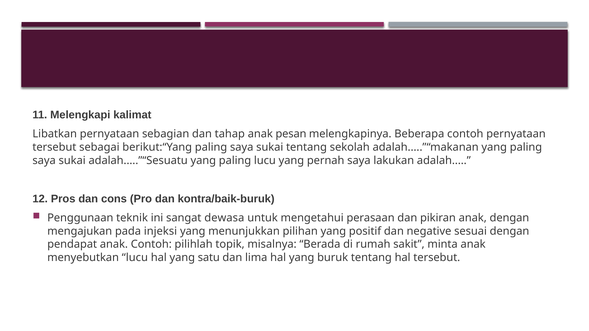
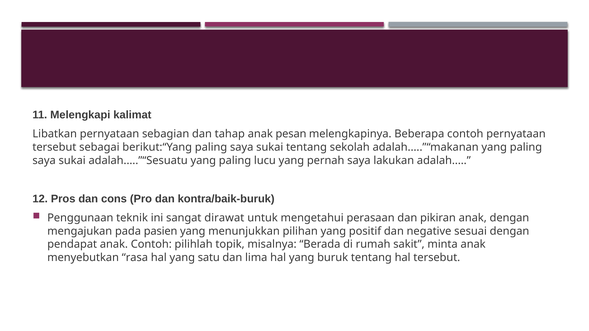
dewasa: dewasa -> dirawat
injeksi: injeksi -> pasien
menyebutkan lucu: lucu -> rasa
